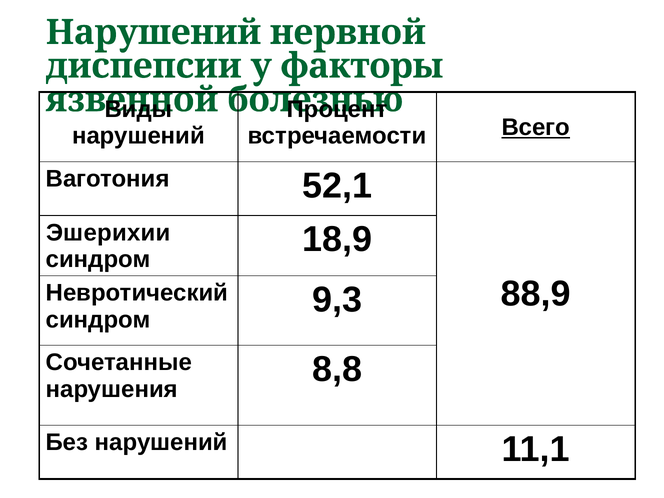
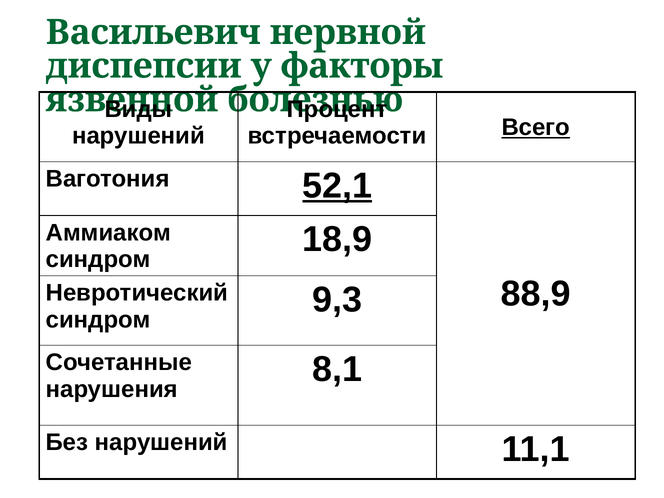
Нарушений at (153, 32): Нарушений -> Васильевич
52,1 underline: none -> present
Эшерихии: Эшерихии -> Аммиаком
8,8: 8,8 -> 8,1
